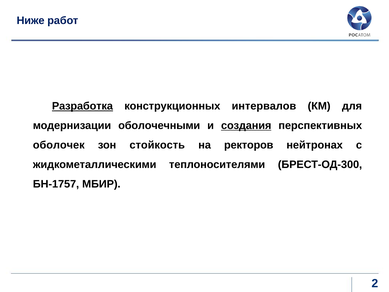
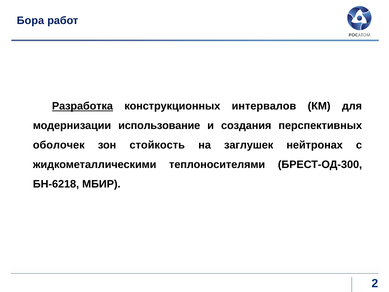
Ниже: Ниже -> Бора
оболочечными: оболочечными -> использование
создания underline: present -> none
ректоров: ректоров -> заглушек
БН-1757: БН-1757 -> БН-6218
